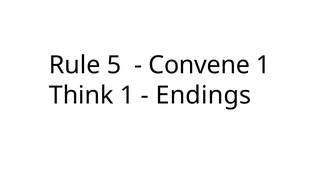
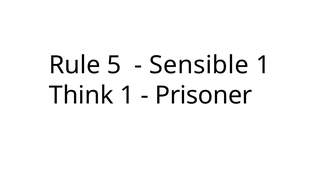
Convene: Convene -> Sensible
Endings: Endings -> Prisoner
